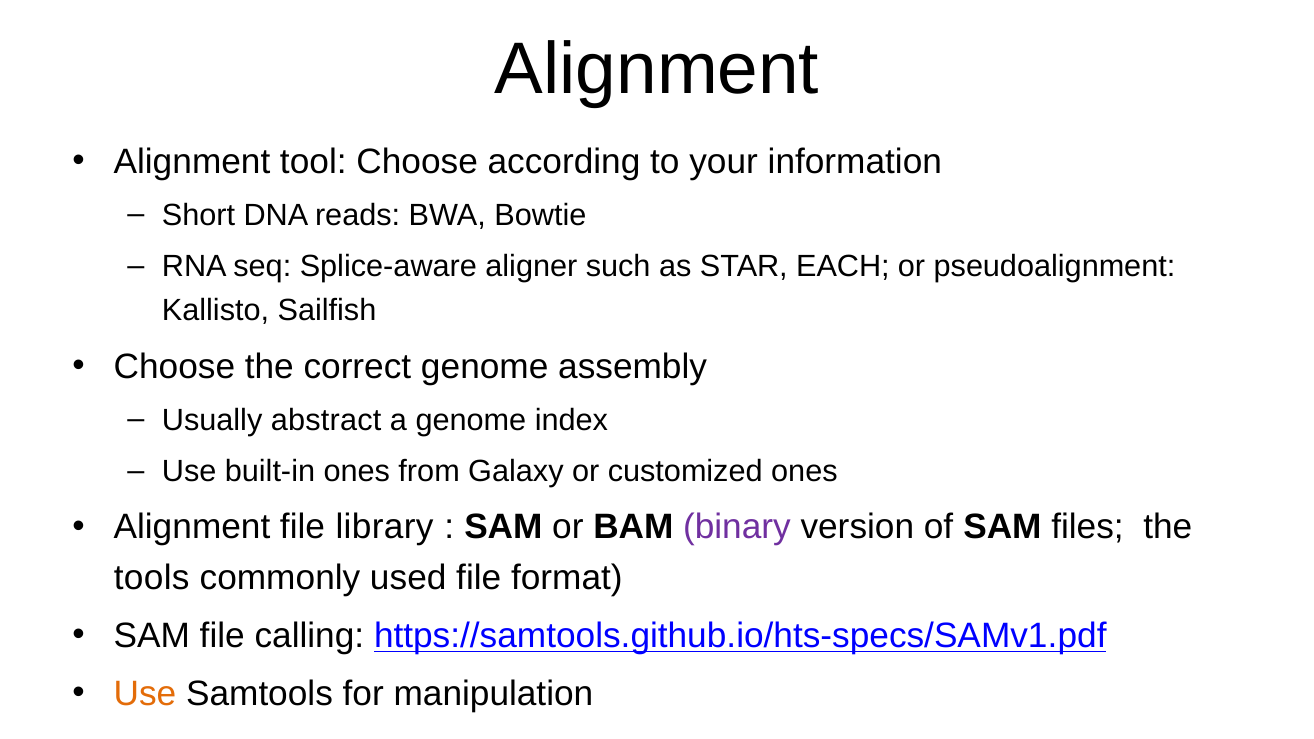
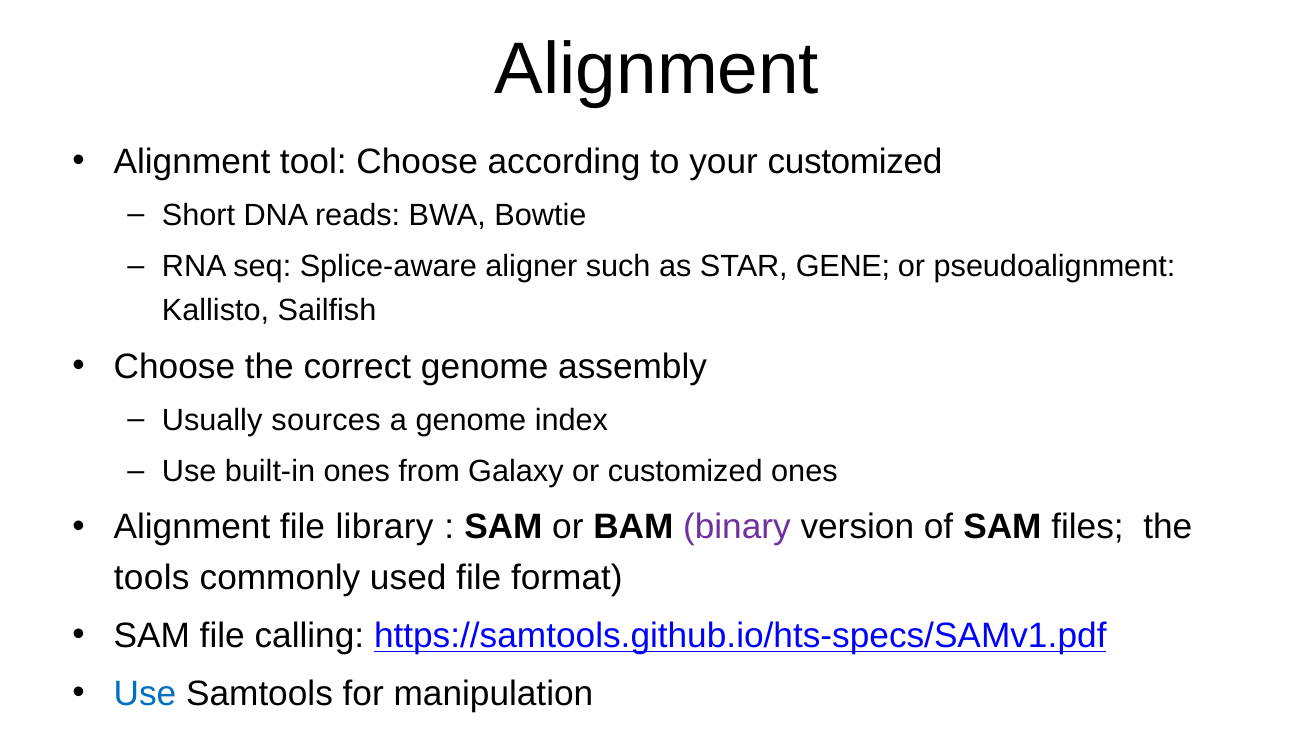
your information: information -> customized
EACH: EACH -> GENE
abstract: abstract -> sources
Use at (145, 694) colour: orange -> blue
